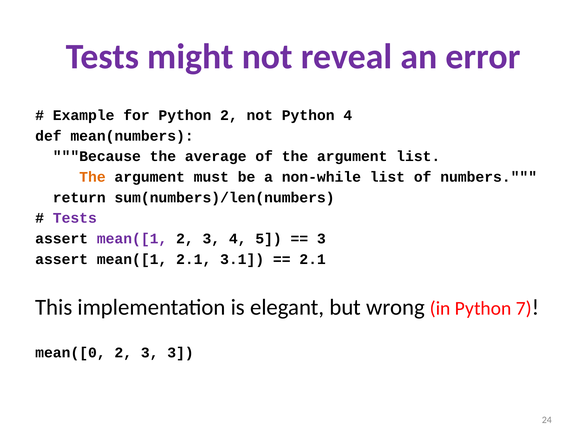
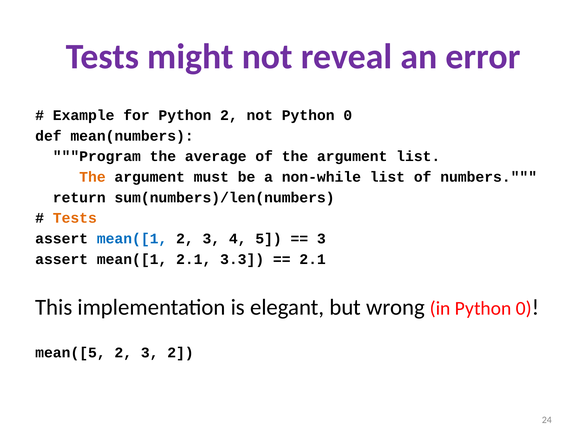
not Python 4: 4 -> 0
Because: Because -> Program
Tests at (75, 218) colour: purple -> orange
mean([1 at (132, 239) colour: purple -> blue
3.1: 3.1 -> 3.3
in Python 7: 7 -> 0
mean([0: mean([0 -> mean([5
3 3: 3 -> 2
